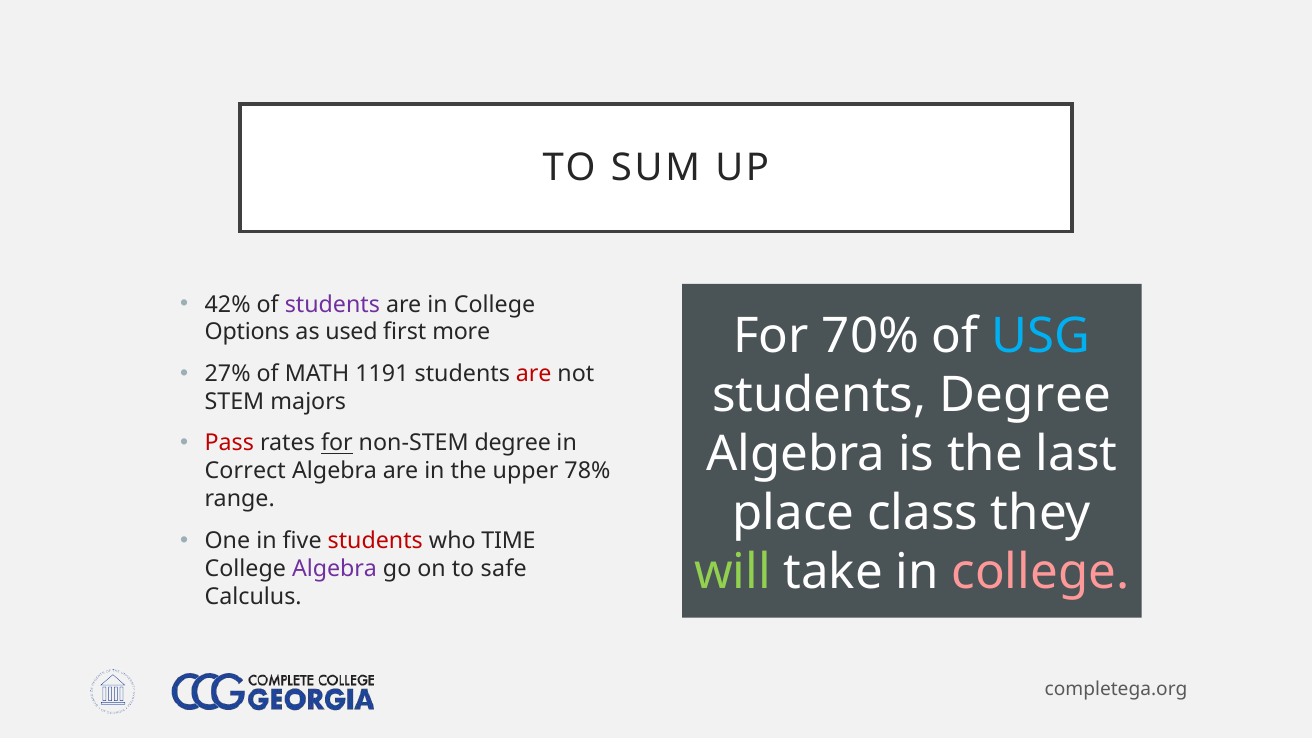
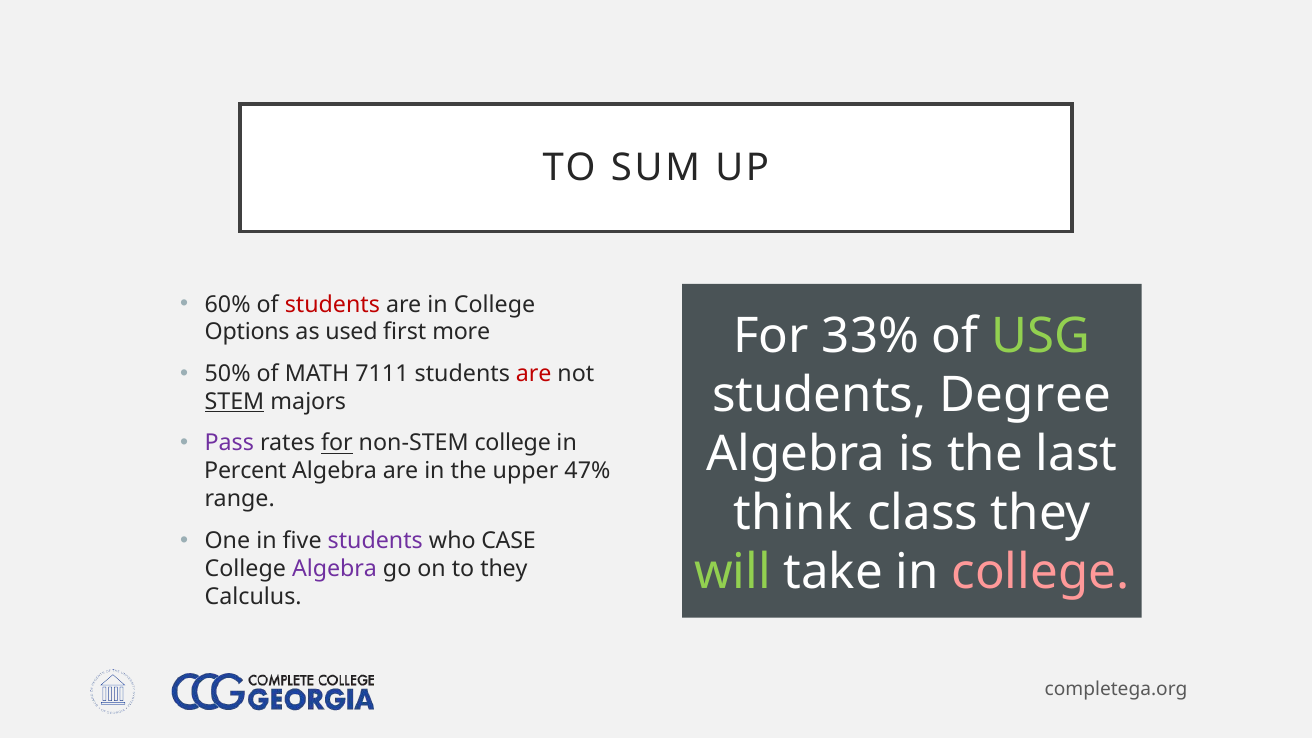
42%: 42% -> 60%
students at (332, 304) colour: purple -> red
70%: 70% -> 33%
USG colour: light blue -> light green
27%: 27% -> 50%
1191: 1191 -> 7111
STEM underline: none -> present
Pass colour: red -> purple
non-STEM degree: degree -> college
Correct: Correct -> Percent
78%: 78% -> 47%
place: place -> think
students at (375, 541) colour: red -> purple
TIME: TIME -> CASE
to safe: safe -> they
